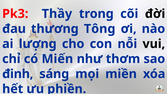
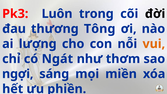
Thầy: Thầy -> Luôn
vui colour: black -> orange
Miến: Miến -> Ngát
đinh: đinh -> ngợi
